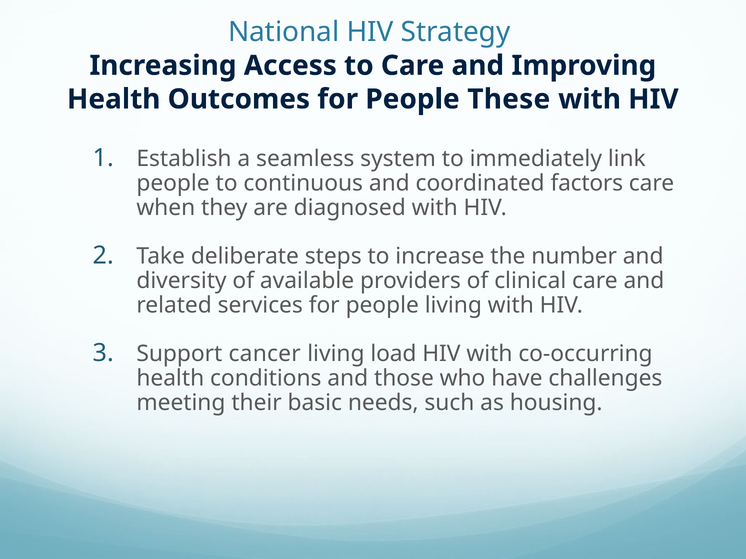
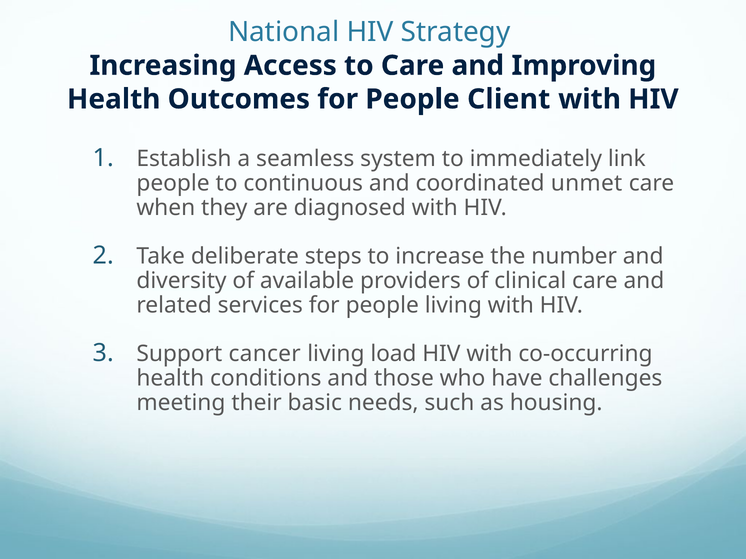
These: These -> Client
factors: factors -> unmet
